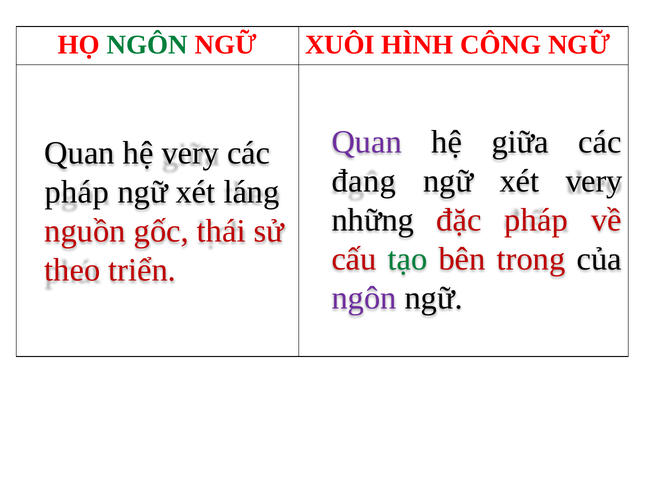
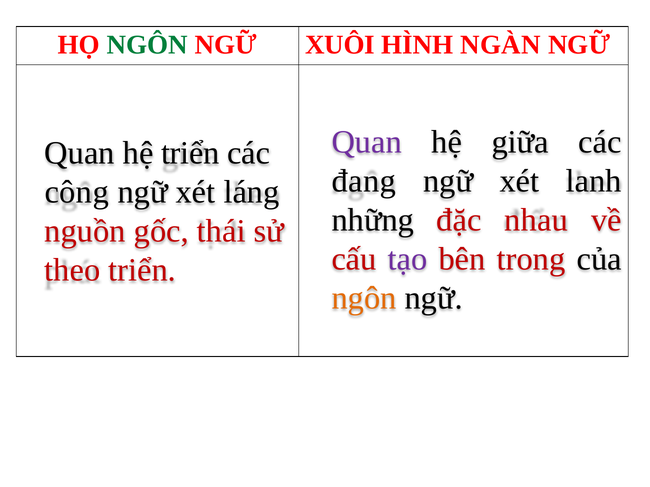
CÔNG: CÔNG -> NGÀN
hệ very: very -> triển
xét very: very -> lanh
pháp at (77, 192): pháp -> công
đặc pháp: pháp -> nhau
tạo colour: green -> purple
ngôn at (364, 298) colour: purple -> orange
